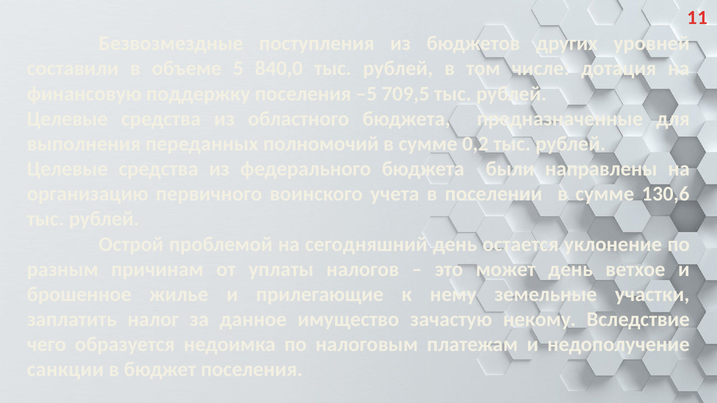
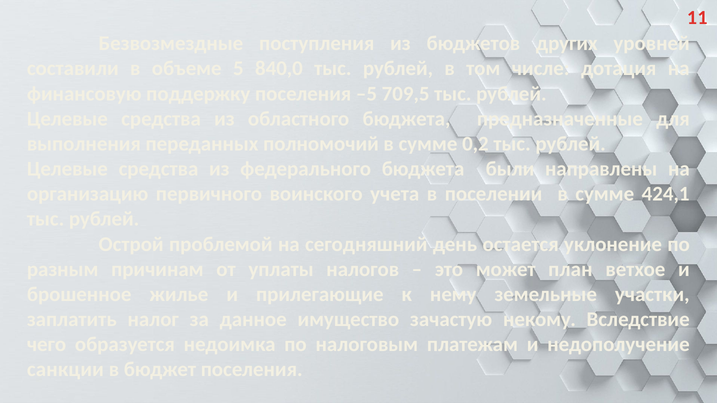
130,6: 130,6 -> 424,1
может день: день -> план
